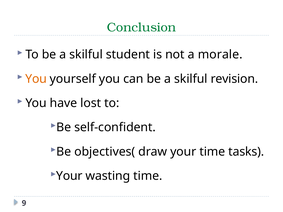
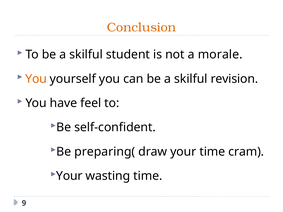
Conclusion colour: green -> orange
lost: lost -> feel
objectives(: objectives( -> preparing(
tasks: tasks -> cram
